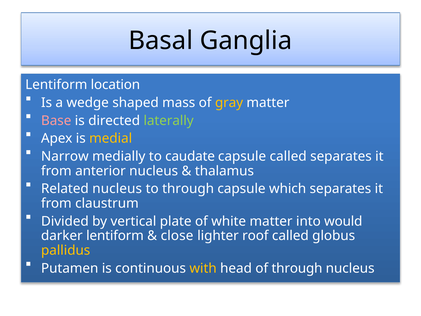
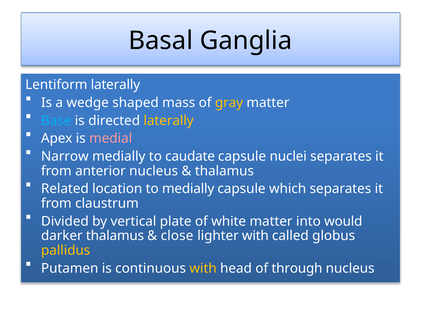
Lentiform location: location -> laterally
Base colour: pink -> light blue
laterally at (169, 121) colour: light green -> yellow
medial colour: yellow -> pink
capsule called: called -> nuclei
Related nucleus: nucleus -> location
to through: through -> medially
darker lentiform: lentiform -> thalamus
lighter roof: roof -> with
